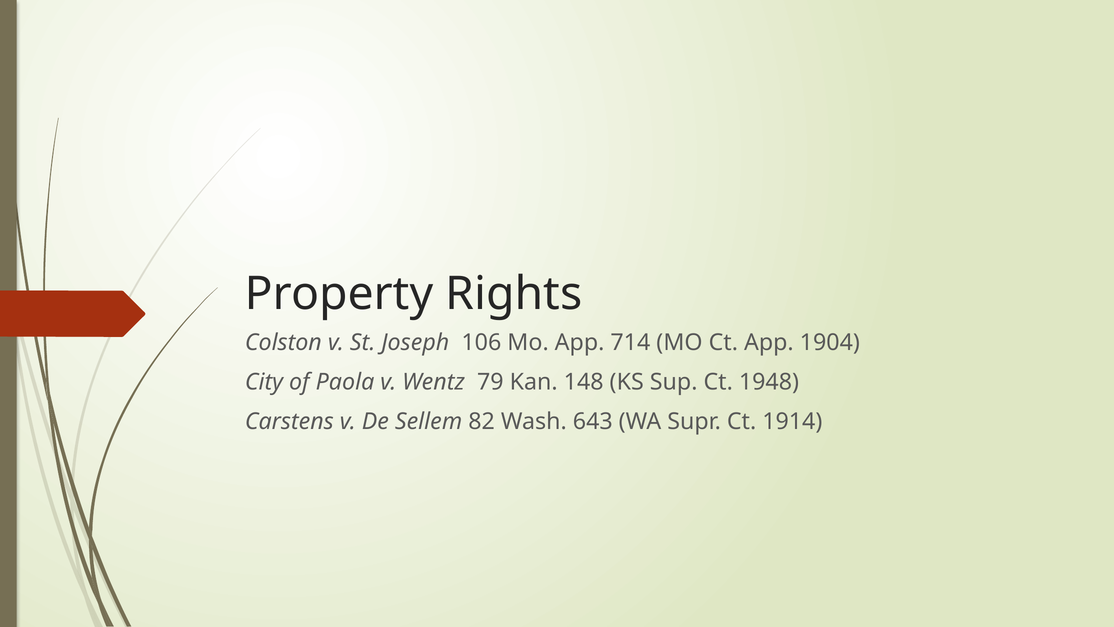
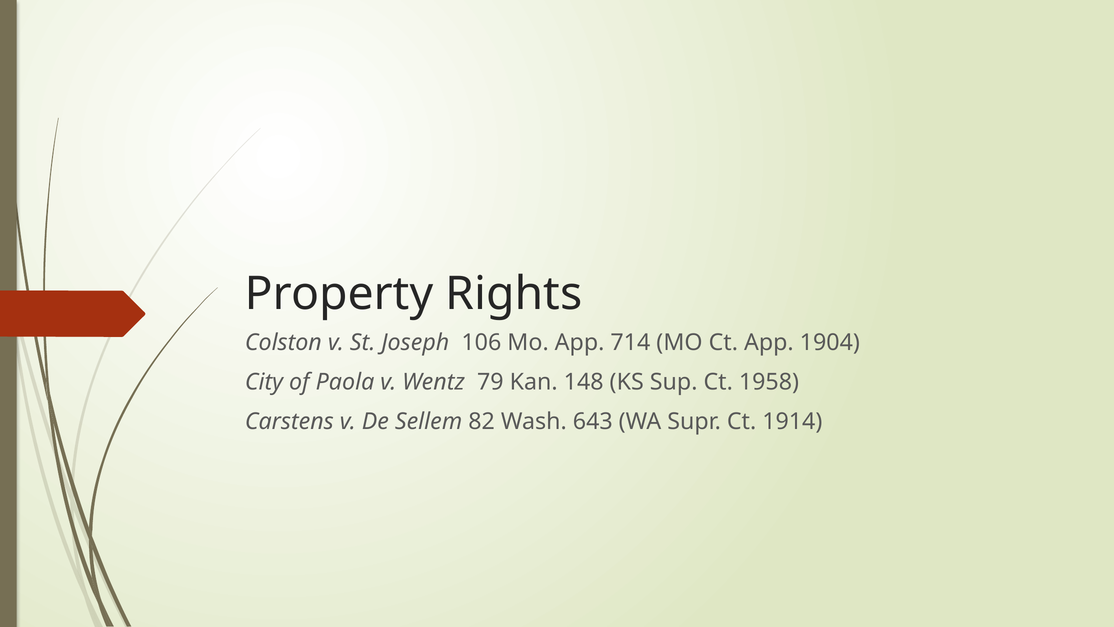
1948: 1948 -> 1958
